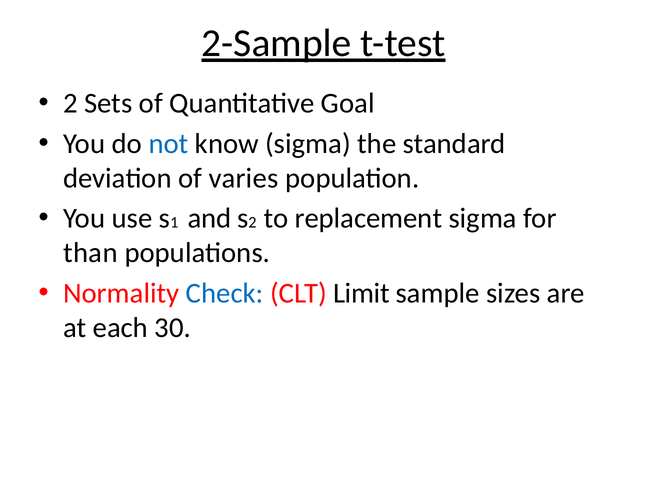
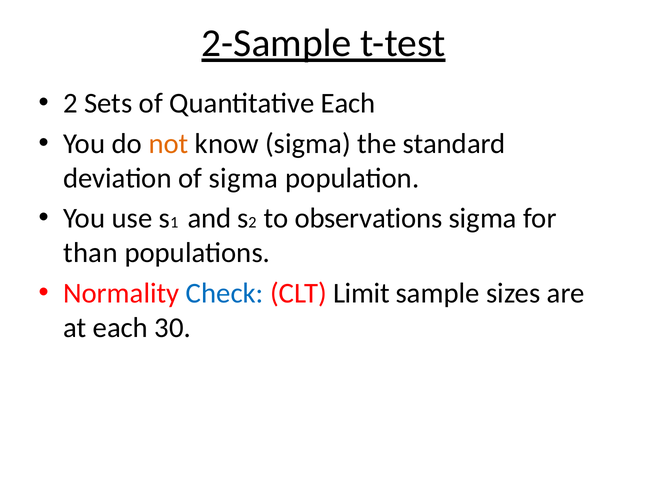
Quantitative Goal: Goal -> Each
not colour: blue -> orange
of varies: varies -> sigma
replacement: replacement -> observations
